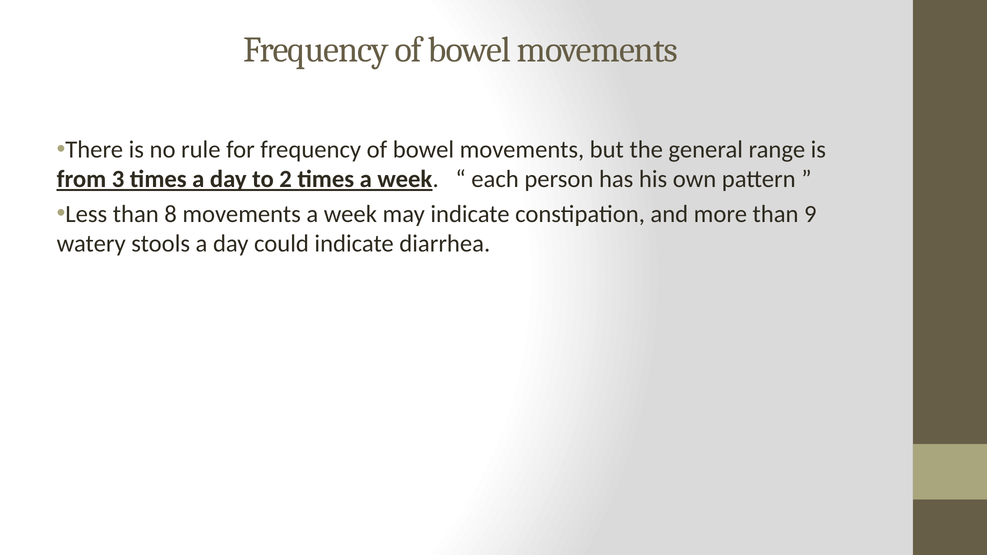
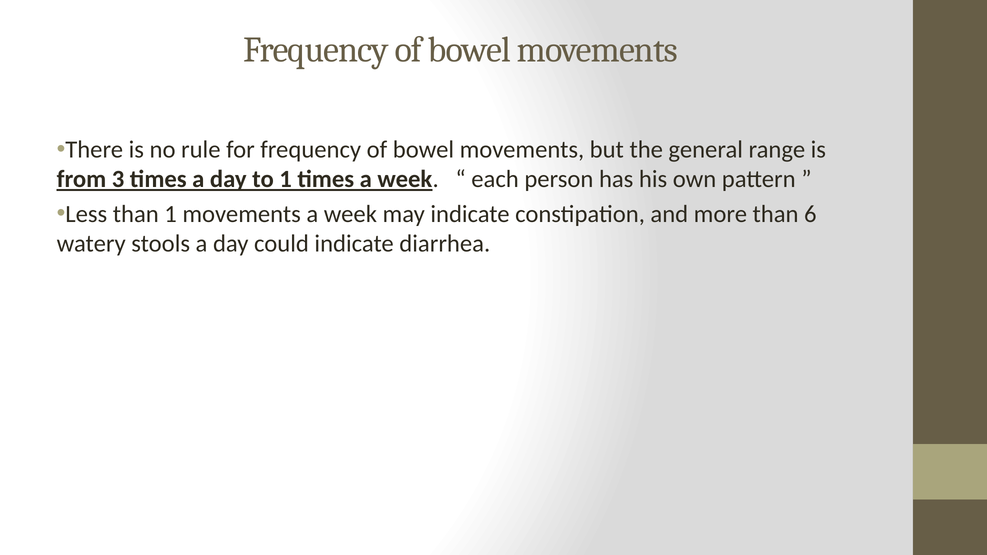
to 2: 2 -> 1
than 8: 8 -> 1
9: 9 -> 6
